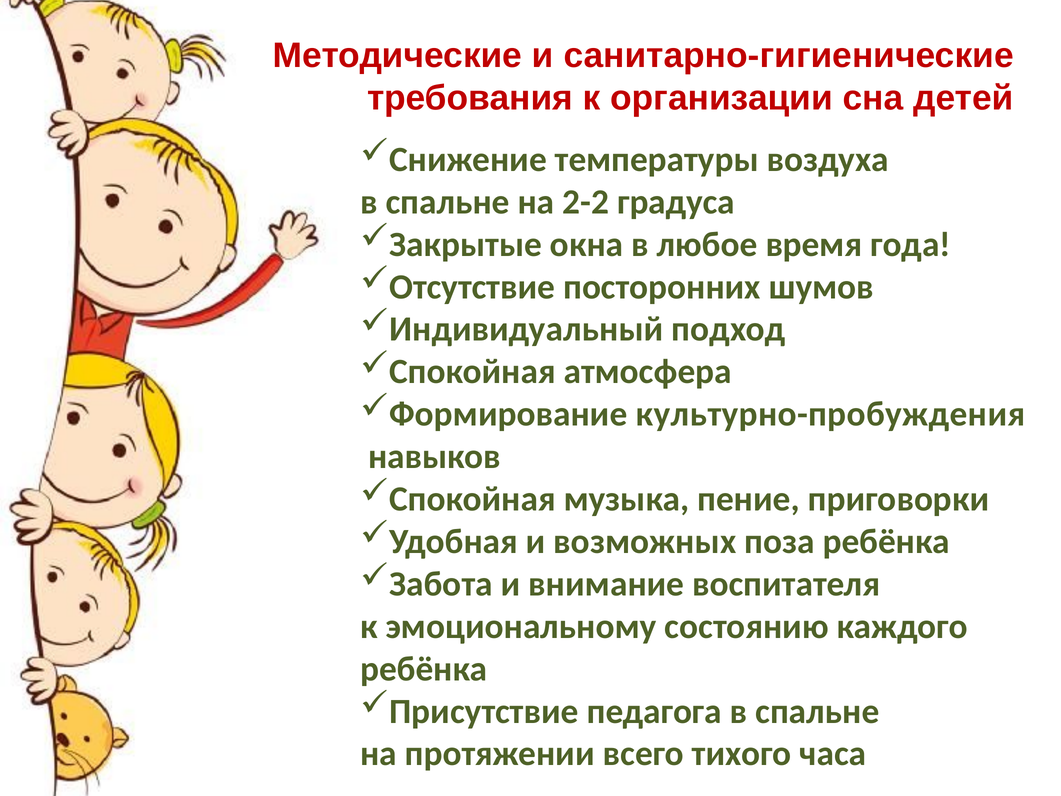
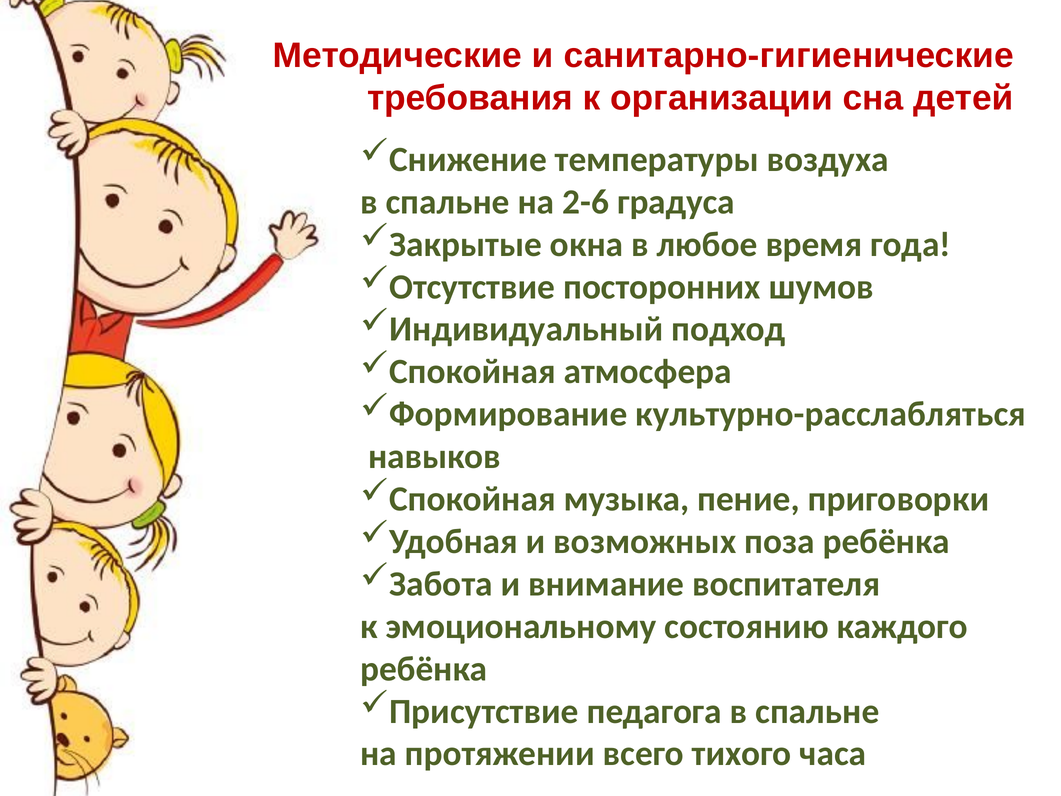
2-2: 2-2 -> 2-6
культурно-пробуждения: культурно-пробуждения -> культурно-расслабляться
